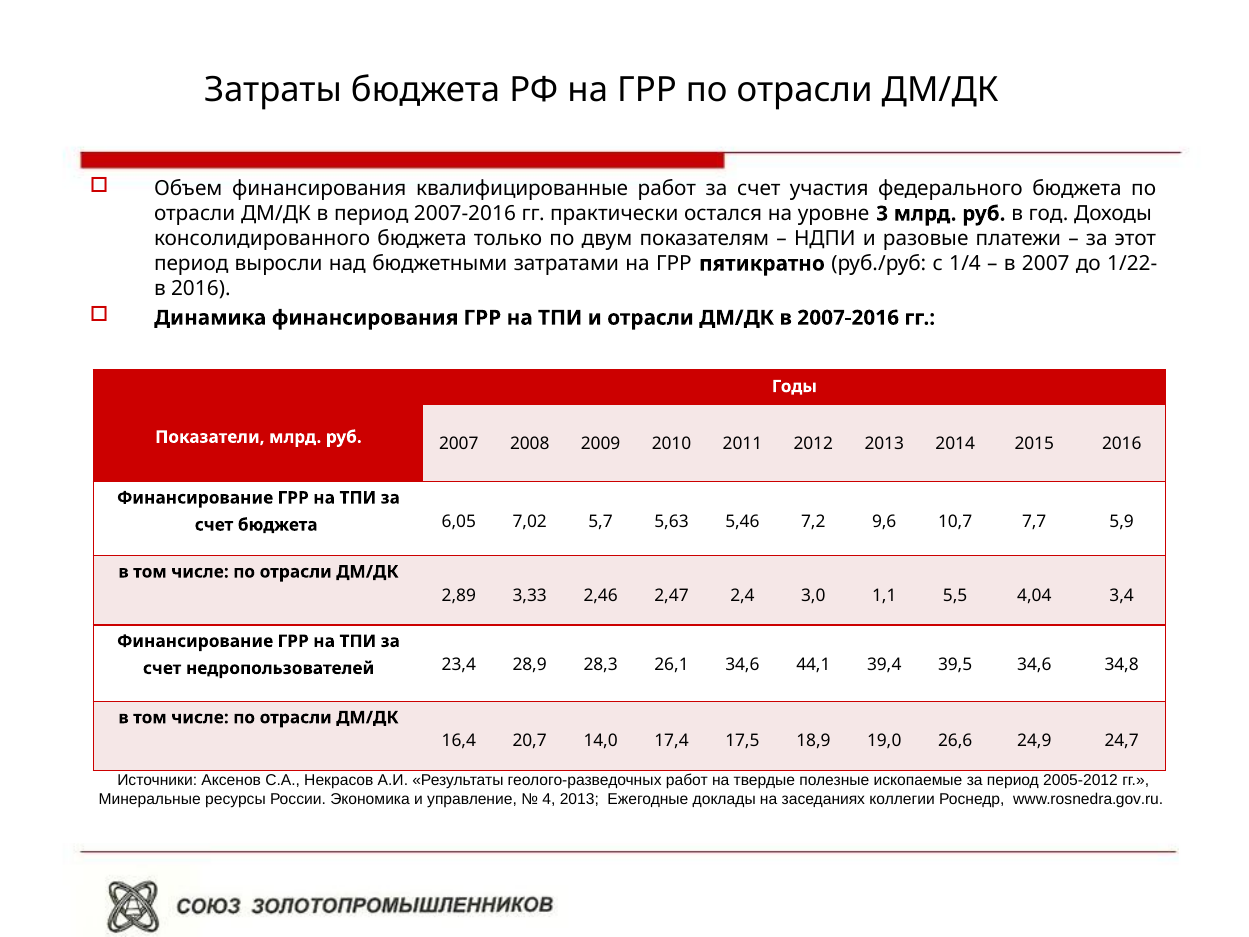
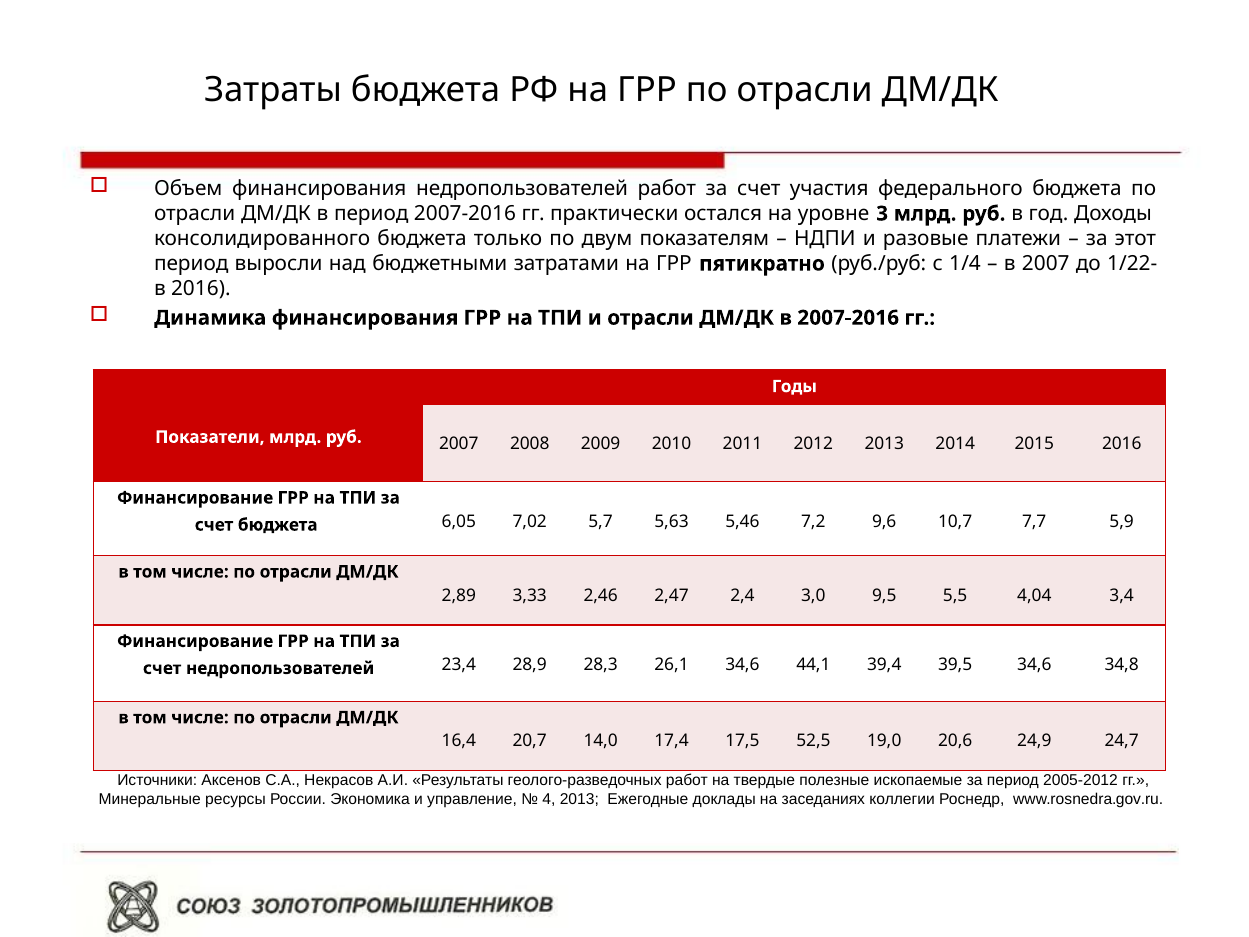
финансирования квалифицированные: квалифицированные -> недропользователей
1,1: 1,1 -> 9,5
18,9: 18,9 -> 52,5
26,6: 26,6 -> 20,6
